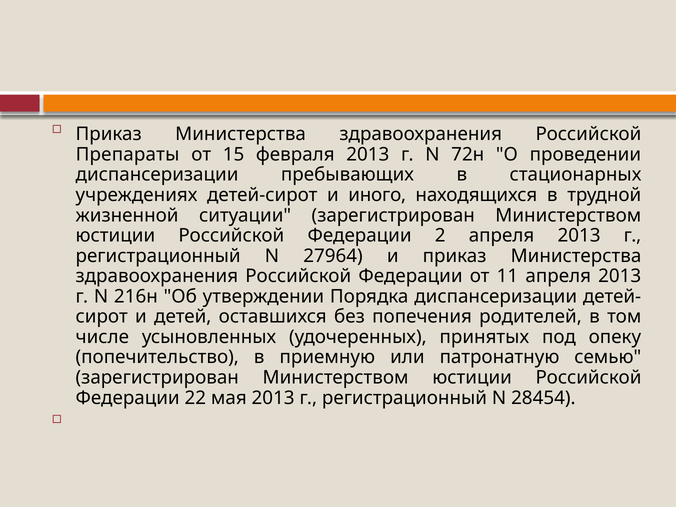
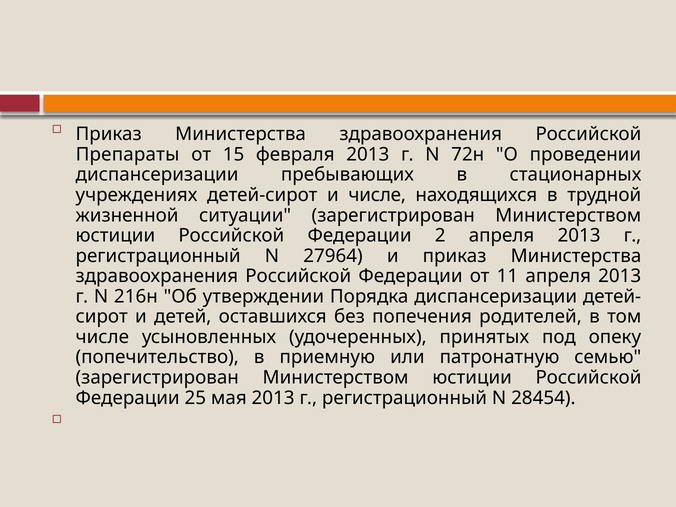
и иного: иного -> числе
22: 22 -> 25
